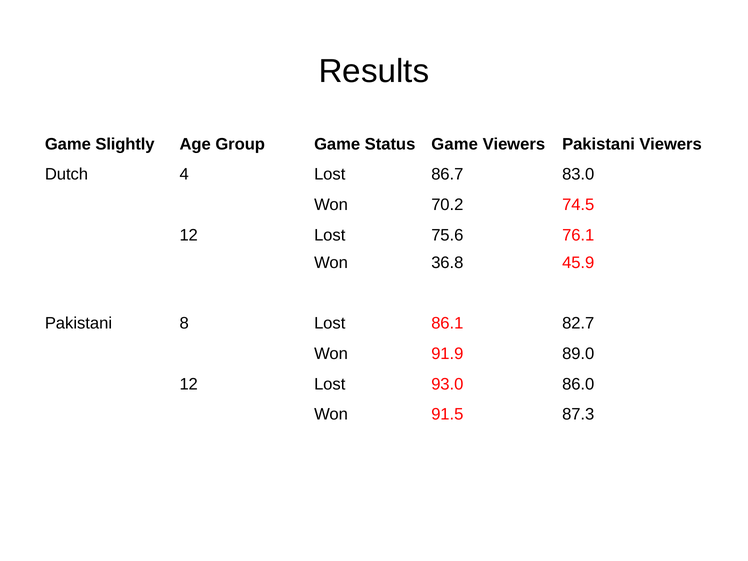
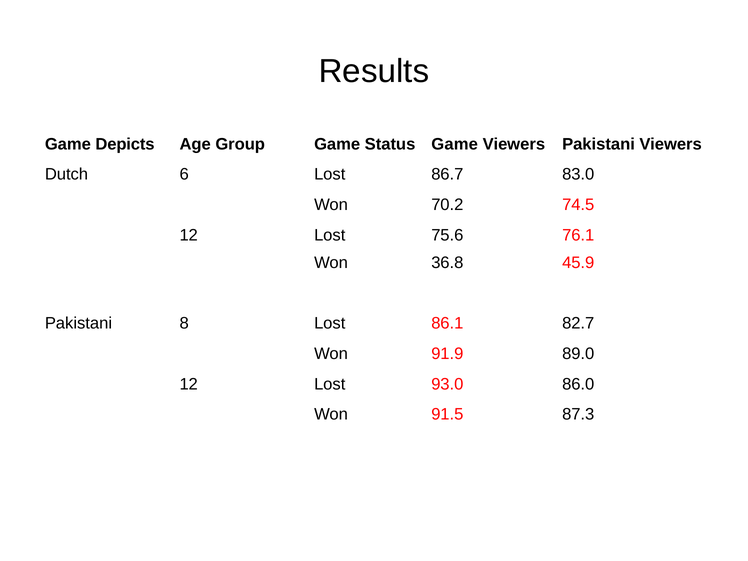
Slightly: Slightly -> Depicts
4: 4 -> 6
